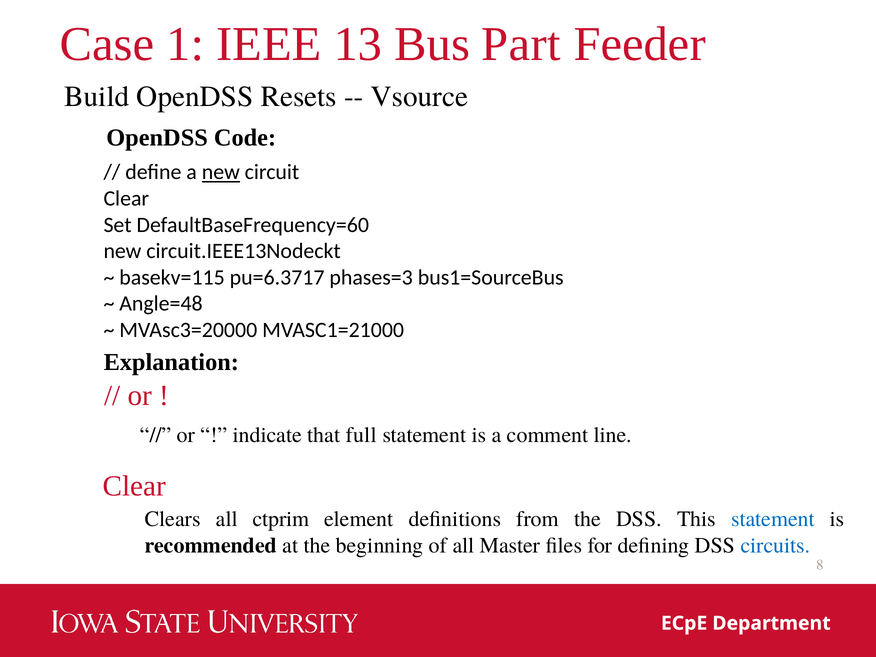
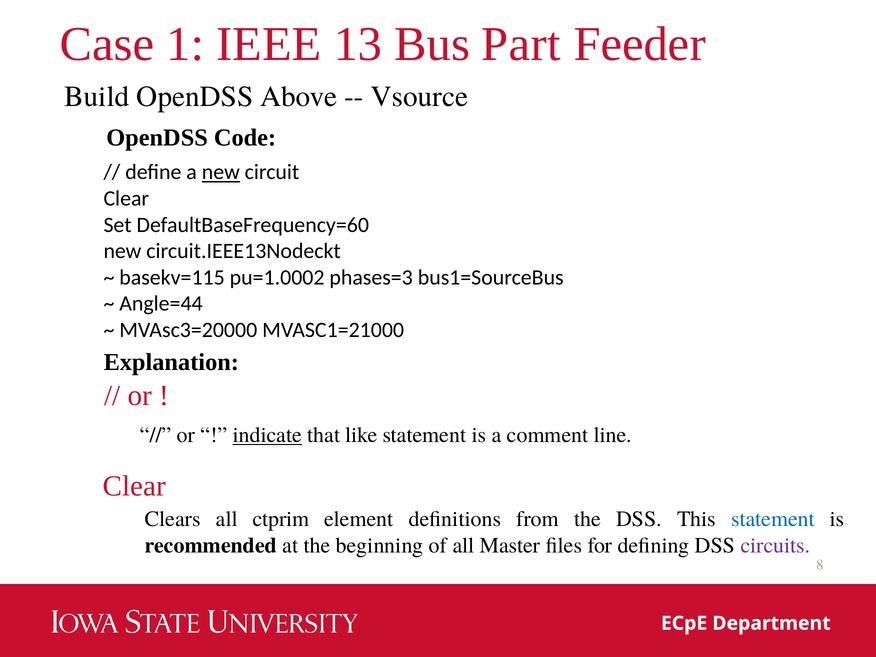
Resets: Resets -> Above
pu=6.3717: pu=6.3717 -> pu=1.0002
Angle=48: Angle=48 -> Angle=44
indicate underline: none -> present
full: full -> like
circuits colour: blue -> purple
